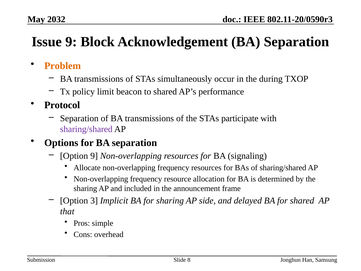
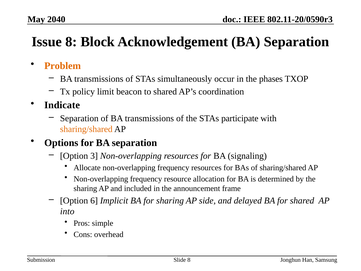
2032: 2032 -> 2040
Issue 9: 9 -> 8
during: during -> phases
performance: performance -> coordination
Protocol: Protocol -> Indicate
sharing/shared at (86, 129) colour: purple -> orange
Option 9: 9 -> 3
3: 3 -> 6
that: that -> into
